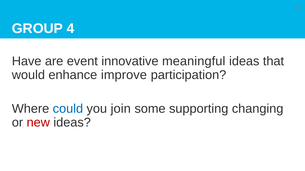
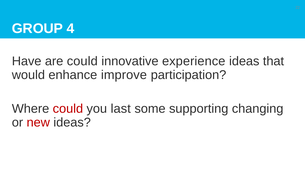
are event: event -> could
meaningful: meaningful -> experience
could at (68, 109) colour: blue -> red
join: join -> last
